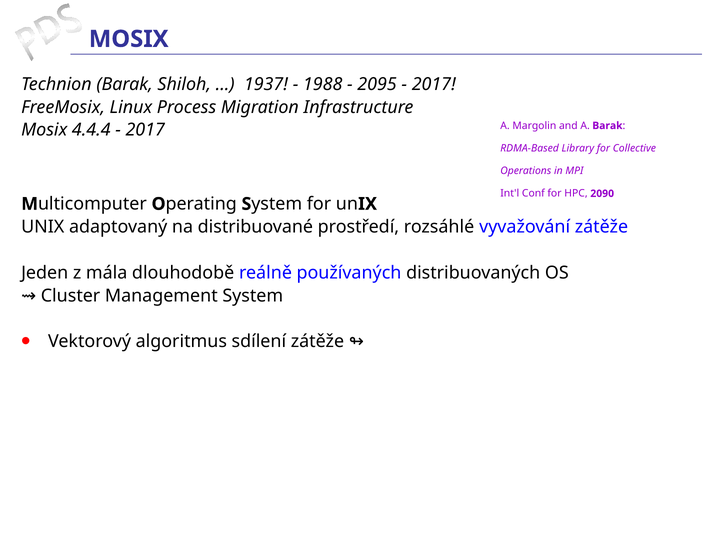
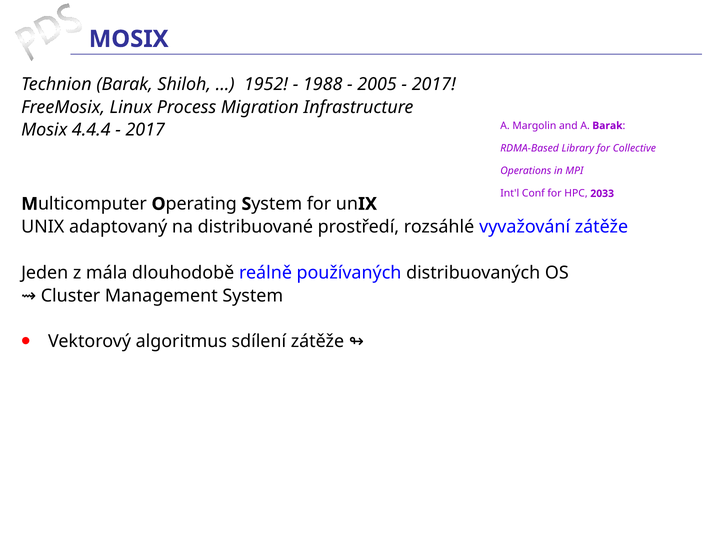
1937: 1937 -> 1952
2095: 2095 -> 2005
2090: 2090 -> 2033
